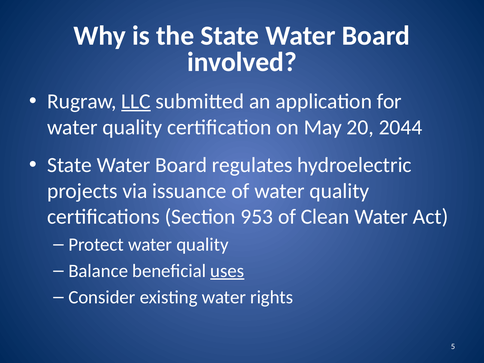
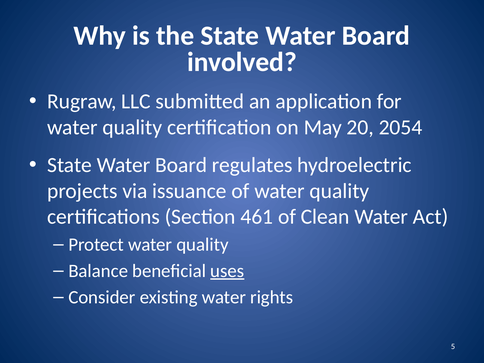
LLC underline: present -> none
2044: 2044 -> 2054
953: 953 -> 461
